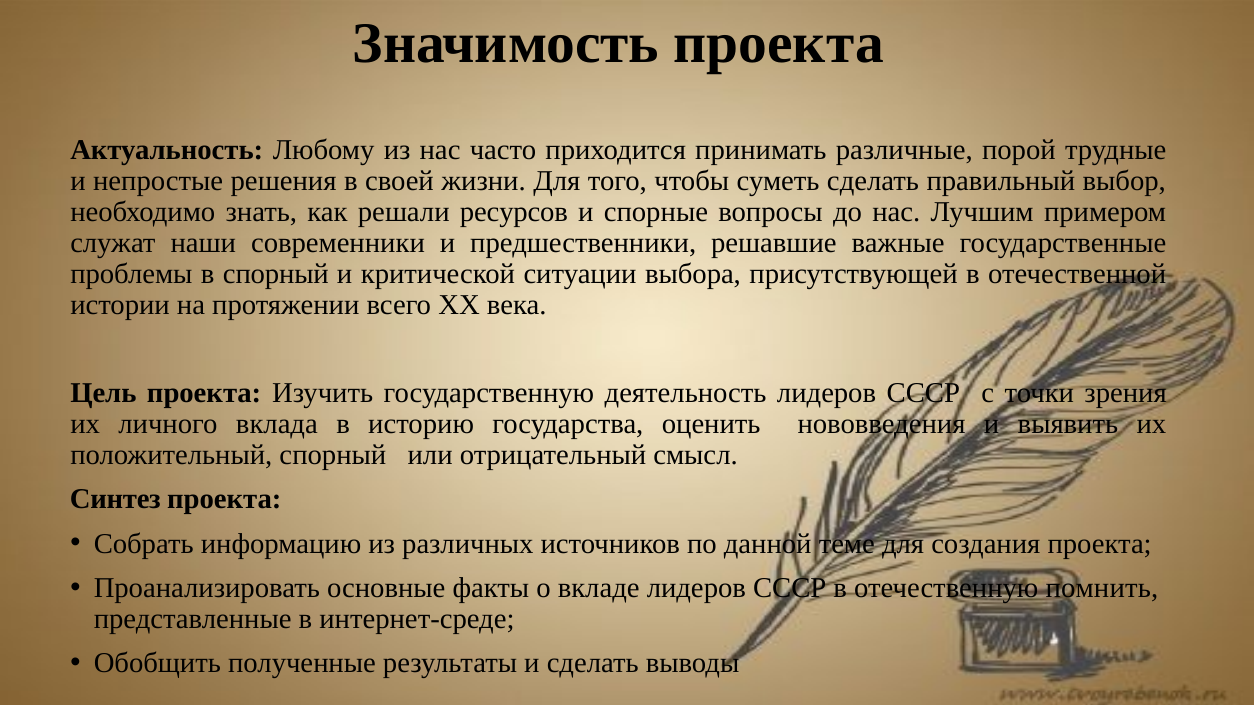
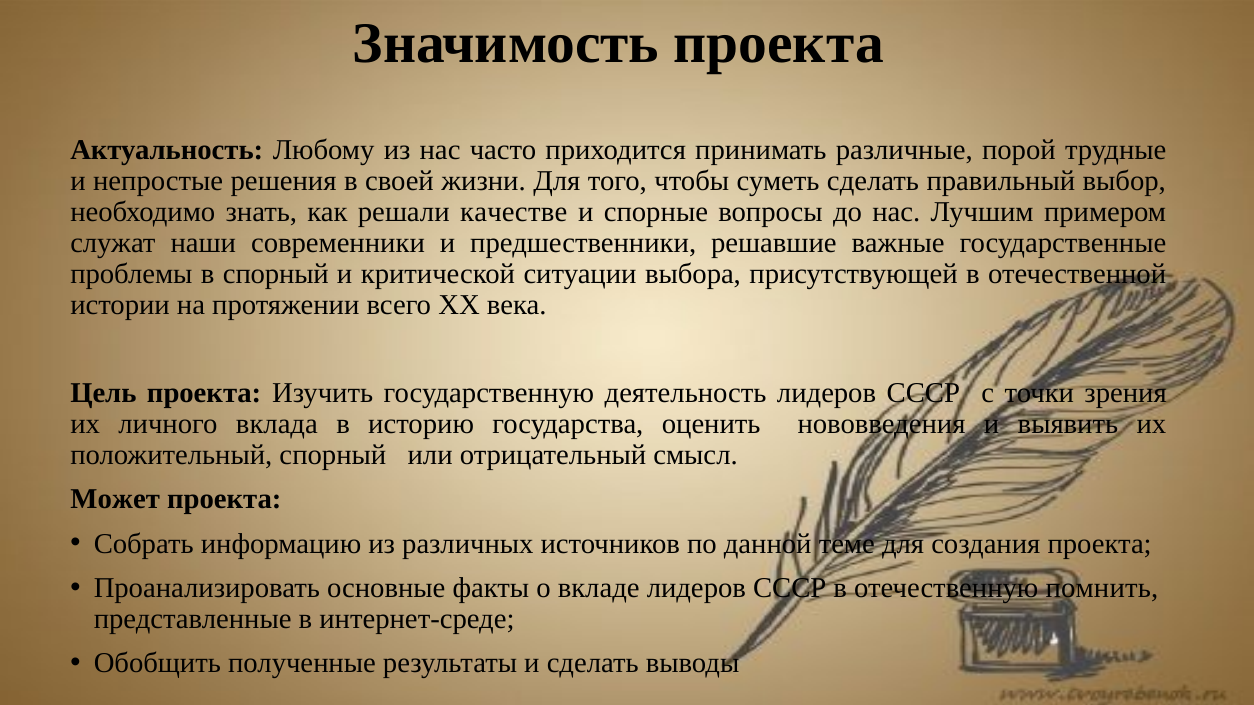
ресурсов: ресурсов -> качестве
Синтез: Синтез -> Может
